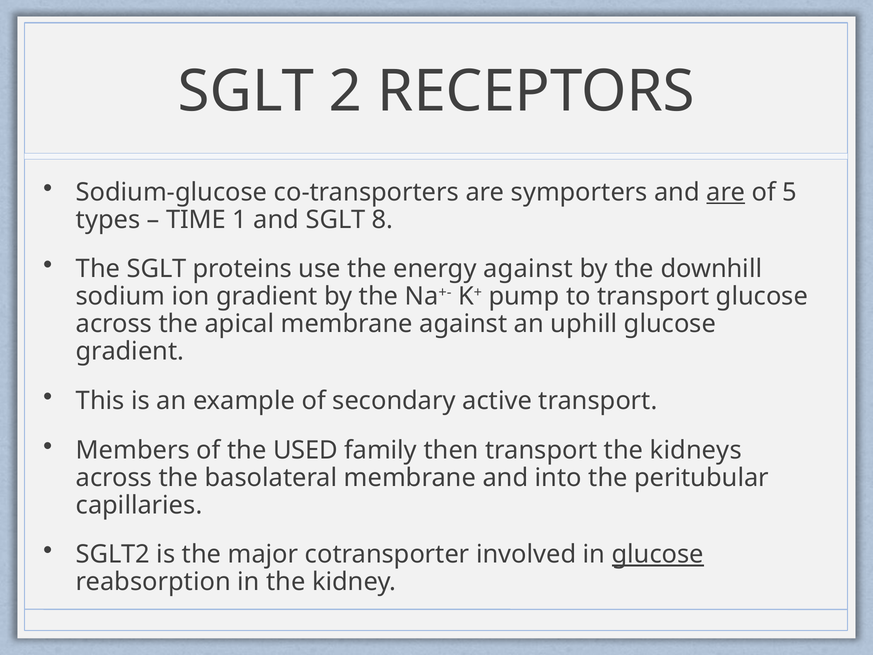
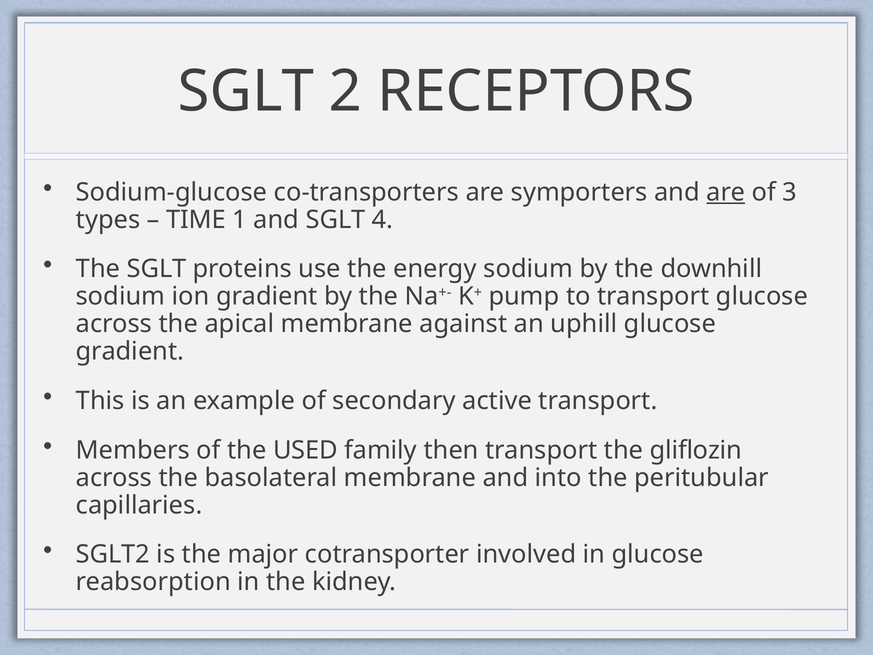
5: 5 -> 3
8: 8 -> 4
energy against: against -> sodium
kidneys: kidneys -> gliflozin
glucose at (658, 554) underline: present -> none
